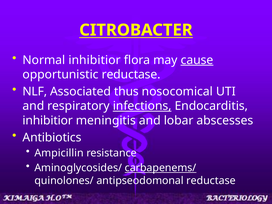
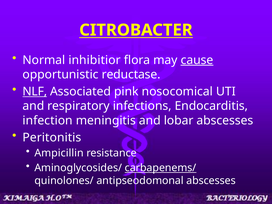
NLF underline: none -> present
thus: thus -> pink
infections underline: present -> none
inhibitior at (48, 121): inhibitior -> infection
Antibiotics: Antibiotics -> Peritonitis
antipseodomonal reductase: reductase -> abscesses
